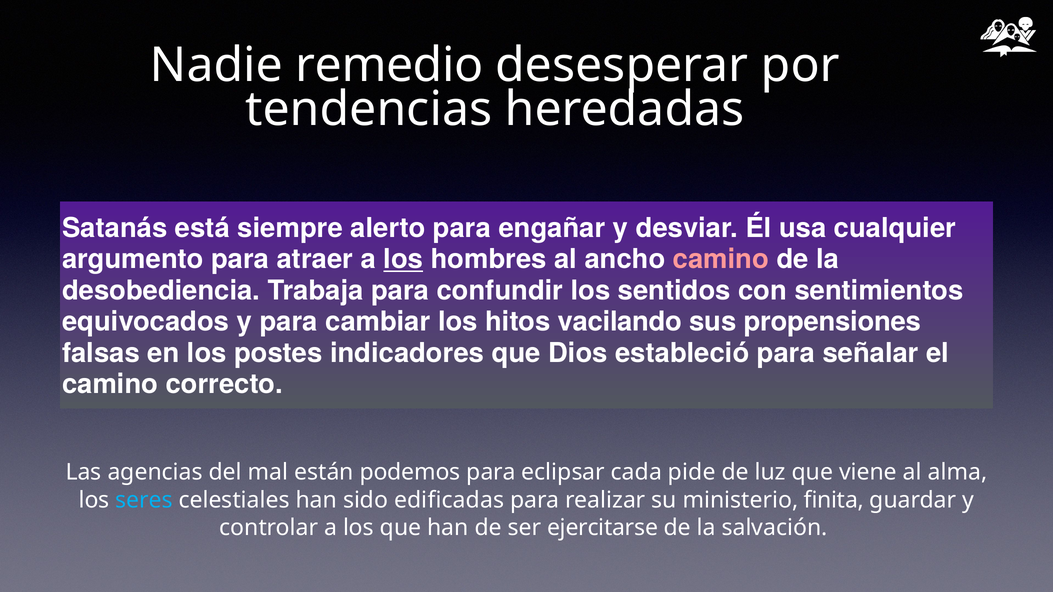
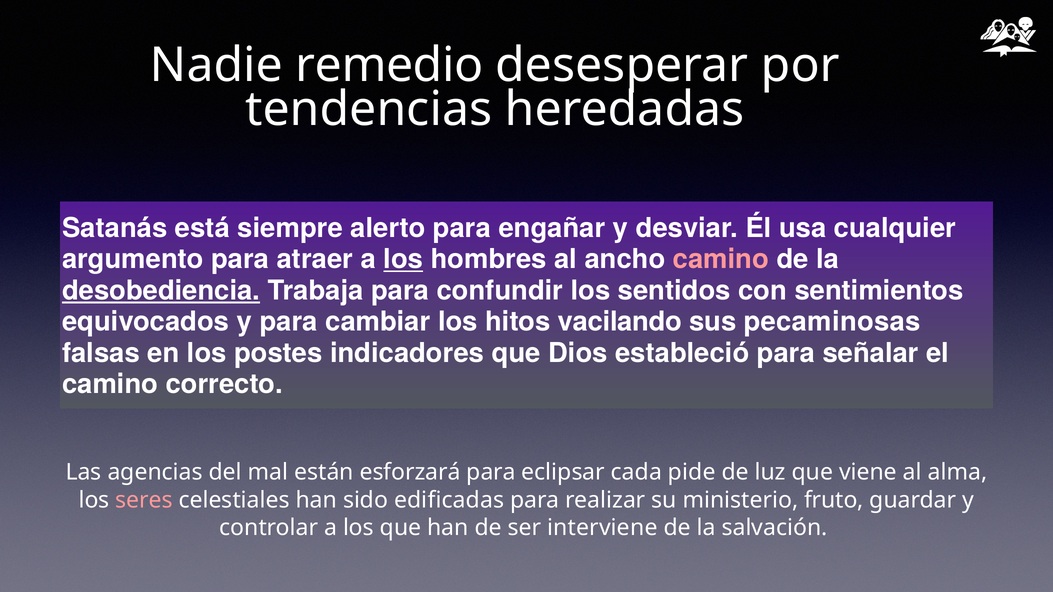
desobediencia underline: none -> present
propensiones: propensiones -> pecaminosas
podemos: podemos -> esforzará
seres colour: light blue -> pink
finita: finita -> fruto
ejercitarse: ejercitarse -> interviene
